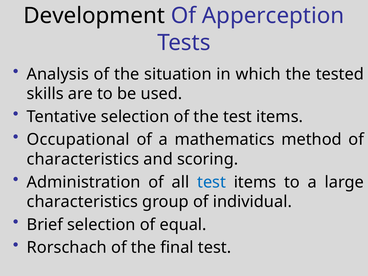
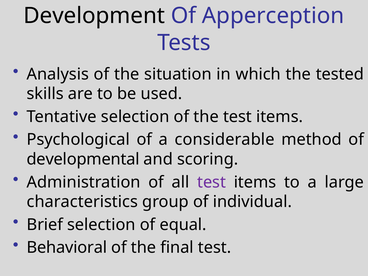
Occupational: Occupational -> Psychological
mathematics: mathematics -> considerable
characteristics at (83, 159): characteristics -> developmental
test at (212, 182) colour: blue -> purple
Rorschach: Rorschach -> Behavioral
